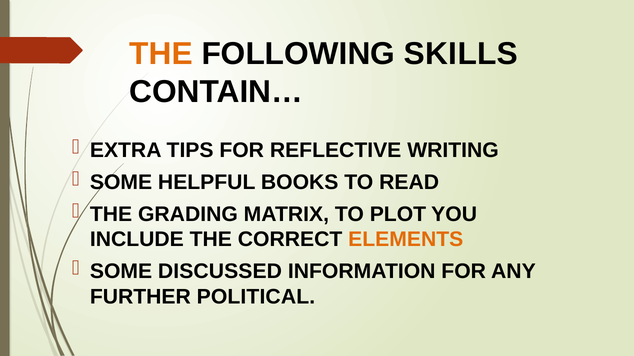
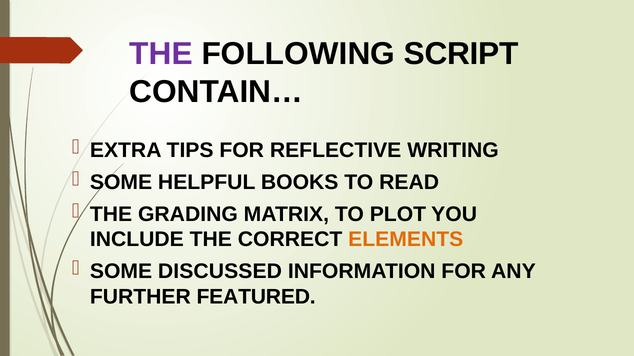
THE at (161, 54) colour: orange -> purple
SKILLS: SKILLS -> SCRIPT
POLITICAL: POLITICAL -> FEATURED
